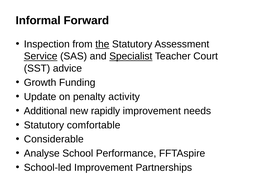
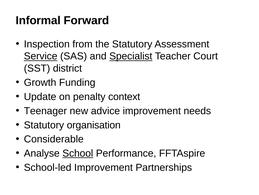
the underline: present -> none
advice: advice -> district
activity: activity -> context
Additional: Additional -> Teenager
rapidly: rapidly -> advice
comfortable: comfortable -> organisation
School underline: none -> present
